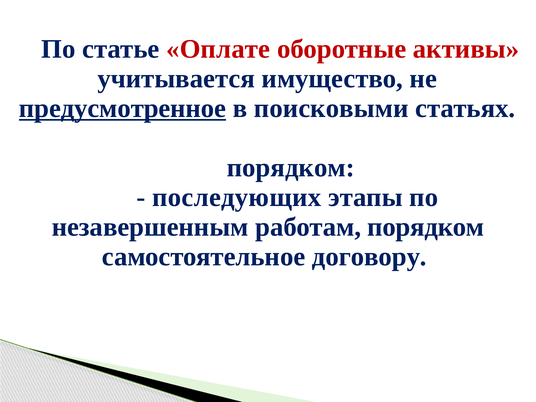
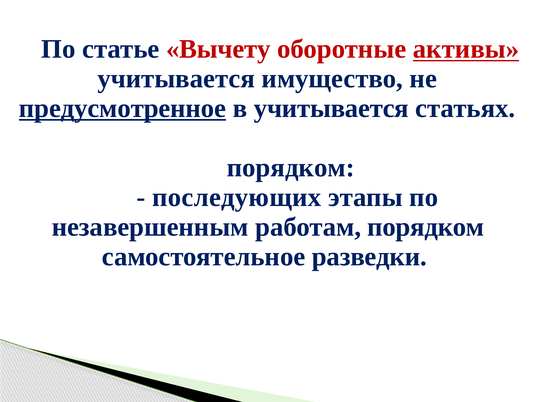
Оплате: Оплате -> Вычету
активы underline: none -> present
в поисковыми: поисковыми -> учитывается
договору: договору -> разведки
